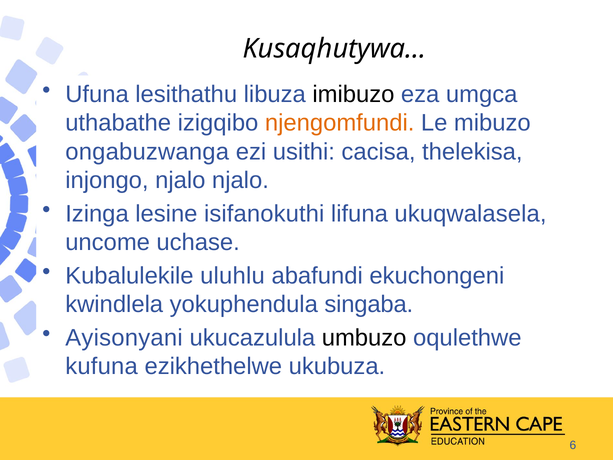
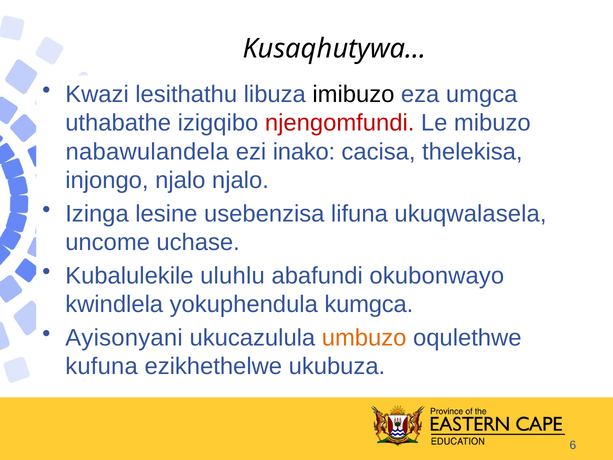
Ufuna: Ufuna -> Kwazi
njengomfundi colour: orange -> red
ongabuzwanga: ongabuzwanga -> nabawulandela
usithi: usithi -> inako
isifanokuthi: isifanokuthi -> usebenzisa
ekuchongeni: ekuchongeni -> okubonwayo
singaba: singaba -> kumgca
umbuzo colour: black -> orange
